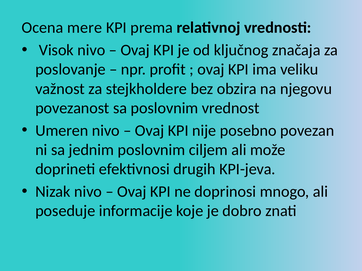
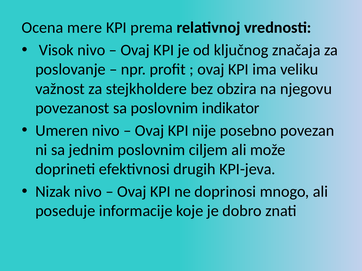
vrednost: vrednost -> indikator
